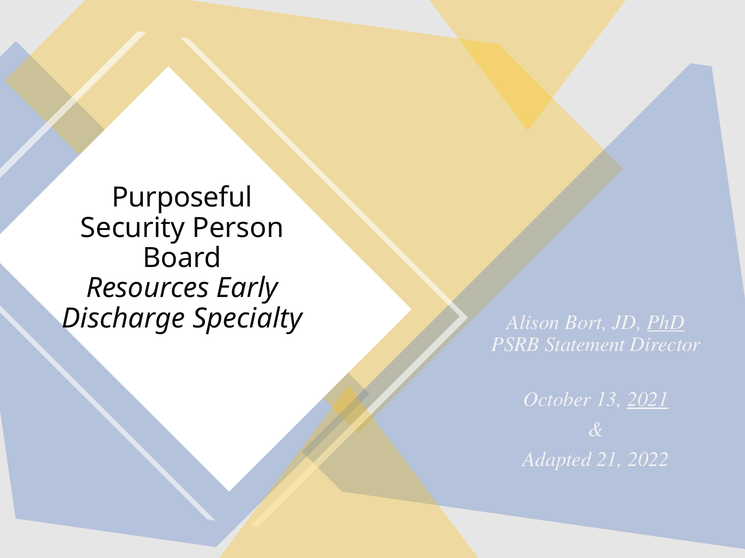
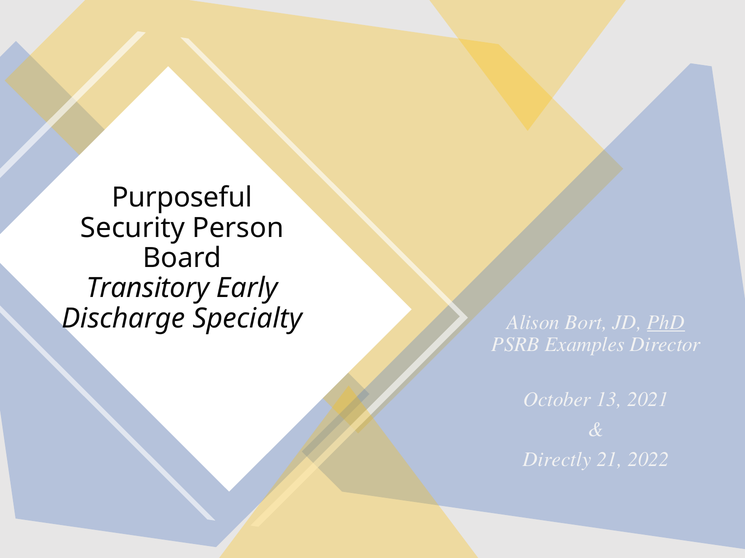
Resources: Resources -> Transitory
Statement: Statement -> Examples
2021 underline: present -> none
Adapted: Adapted -> Directly
